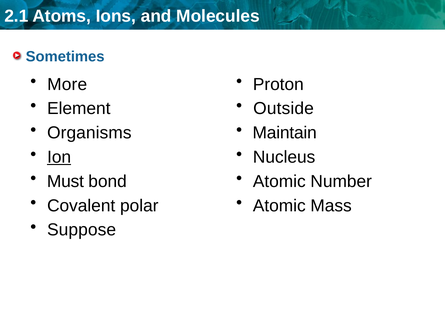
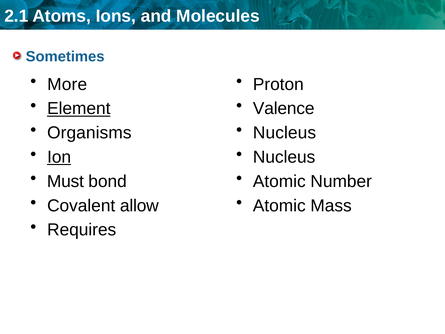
Element underline: none -> present
Outside: Outside -> Valence
Maintain at (285, 133): Maintain -> Nucleus
polar: polar -> allow
Suppose: Suppose -> Requires
